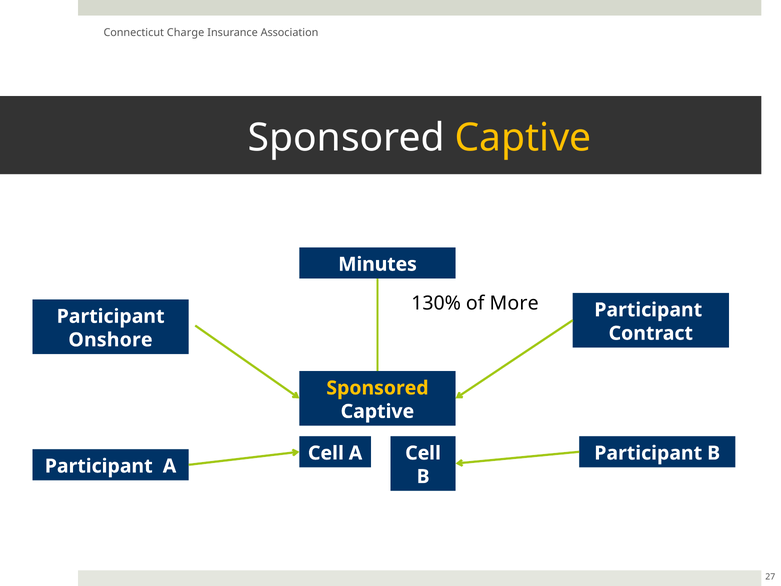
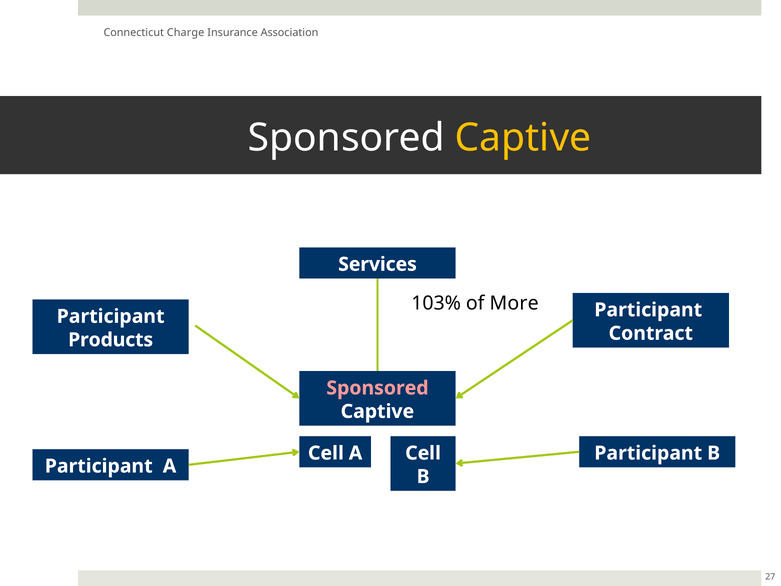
Minutes: Minutes -> Services
130%: 130% -> 103%
Onshore: Onshore -> Products
Sponsored at (377, 388) colour: yellow -> pink
